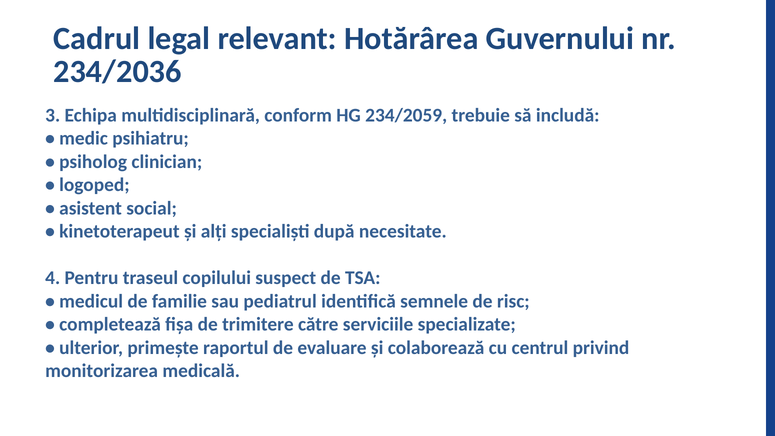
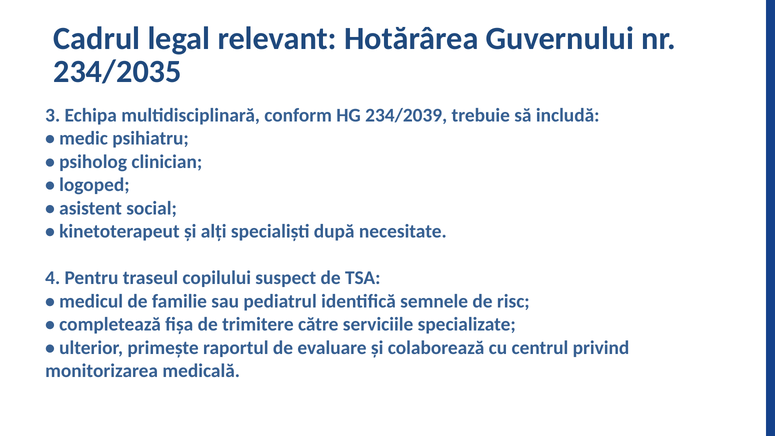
234/2036: 234/2036 -> 234/2035
234/2059: 234/2059 -> 234/2039
